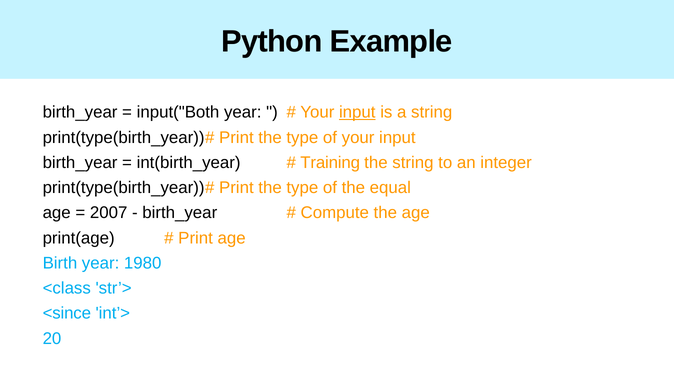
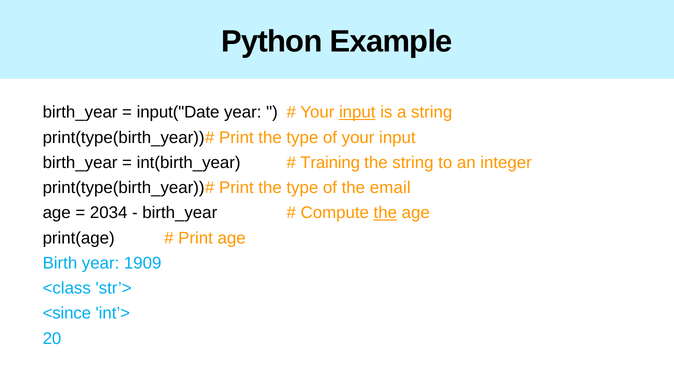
input("Both: input("Both -> input("Date
equal: equal -> email
2007: 2007 -> 2034
the at (385, 213) underline: none -> present
1980: 1980 -> 1909
